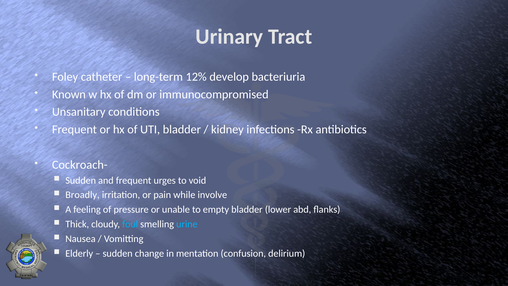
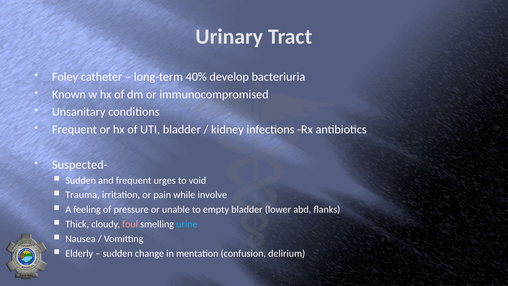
12%: 12% -> 40%
Cockroach-: Cockroach- -> Suspected-
Broadly: Broadly -> Trauma
foul colour: light blue -> pink
